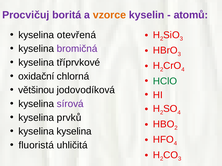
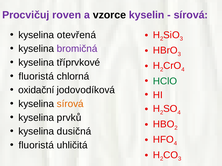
boritá: boritá -> roven
vzorce colour: orange -> black
atomů at (191, 15): atomů -> sírová
oxidační at (36, 76): oxidační -> fluoristá
většinou: většinou -> oxidační
sírová at (70, 104) colour: purple -> orange
kyselina kyselina: kyselina -> dusičná
